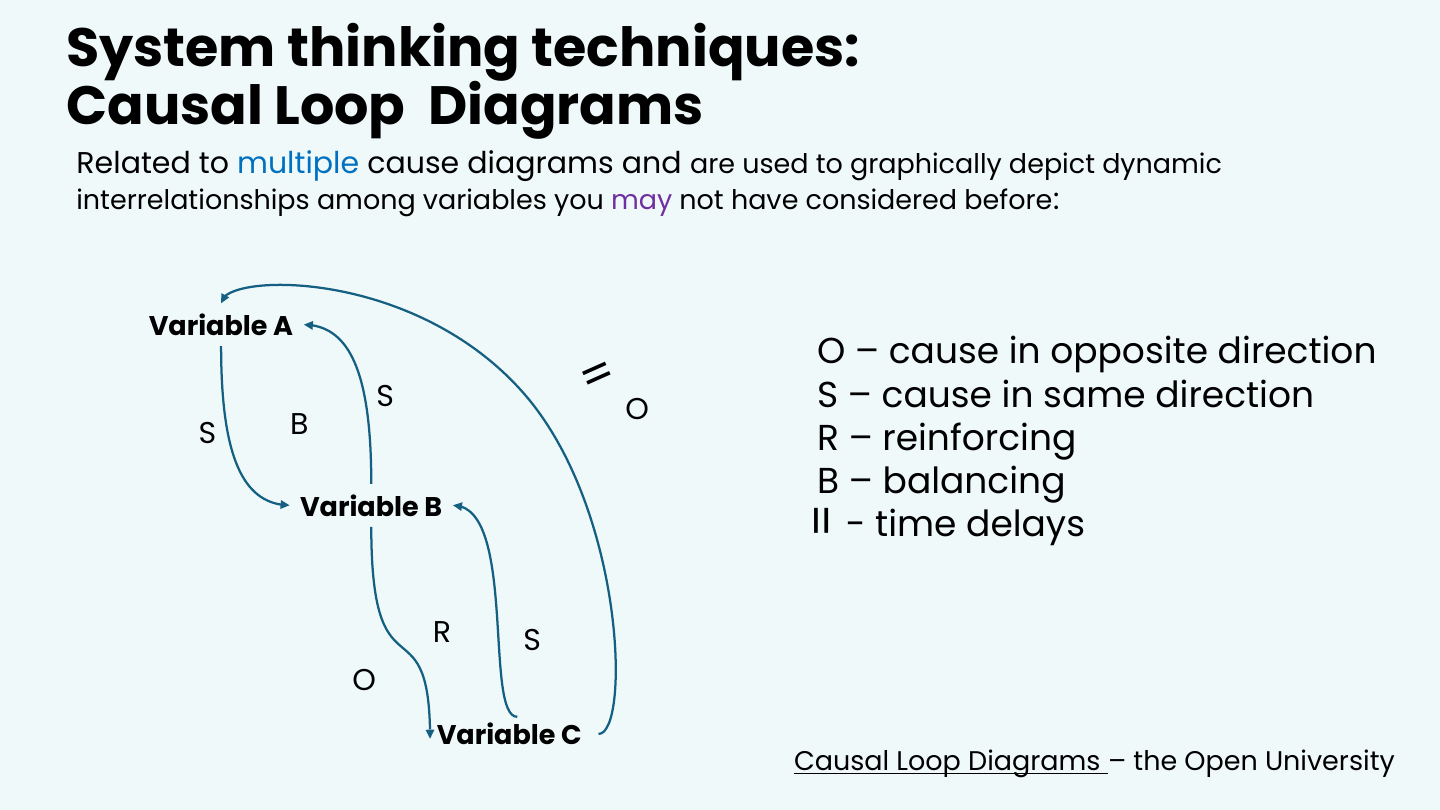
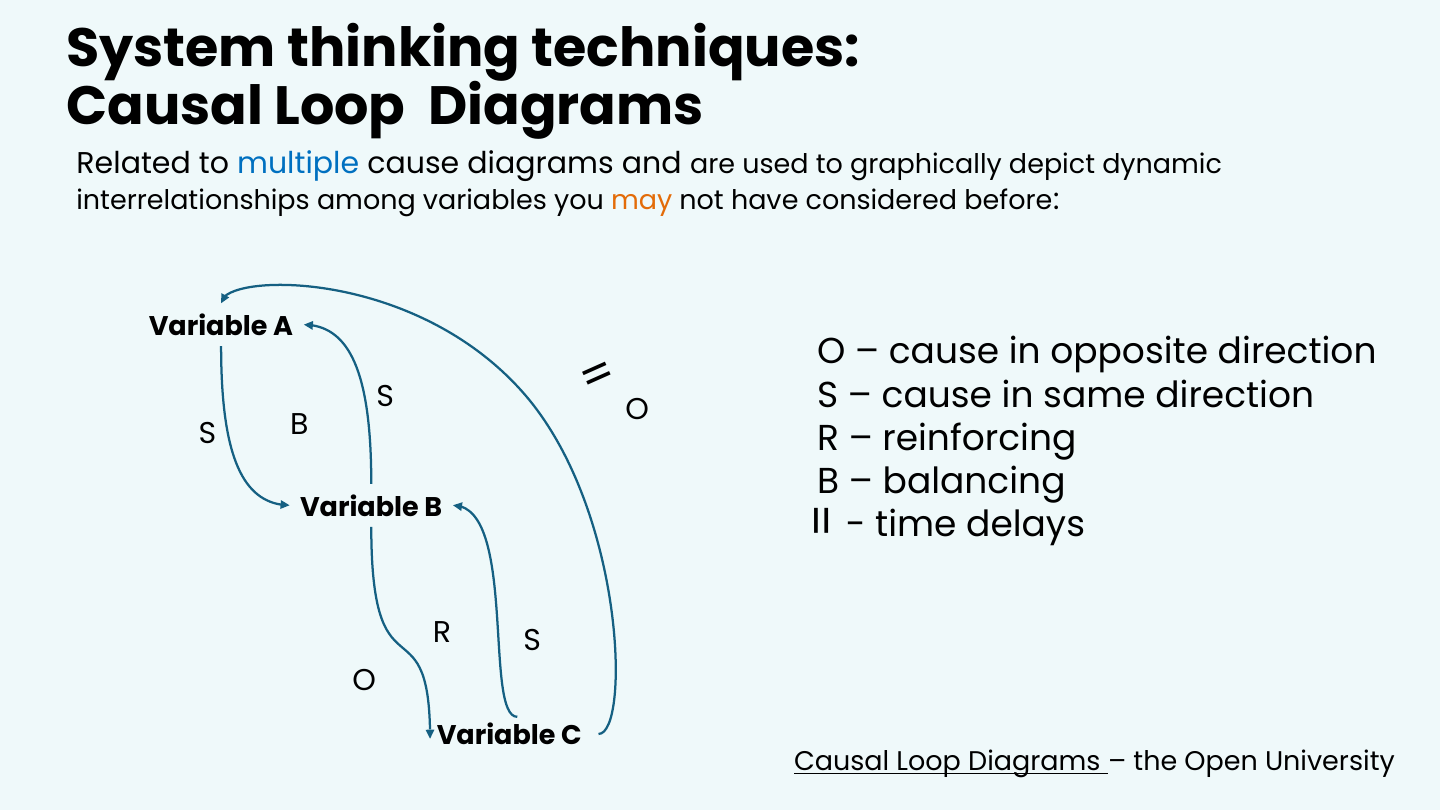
may colour: purple -> orange
